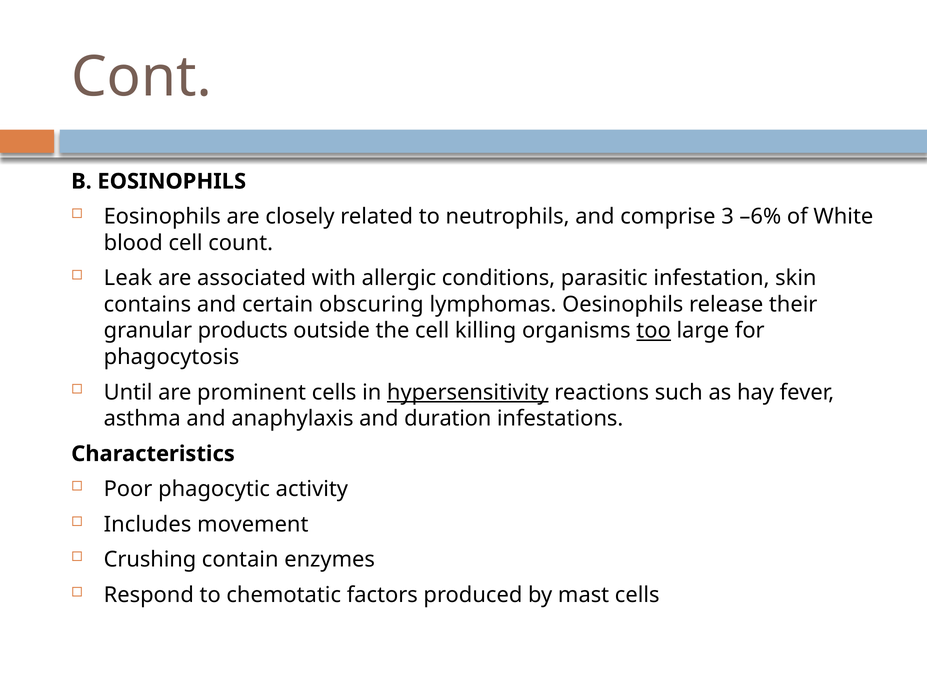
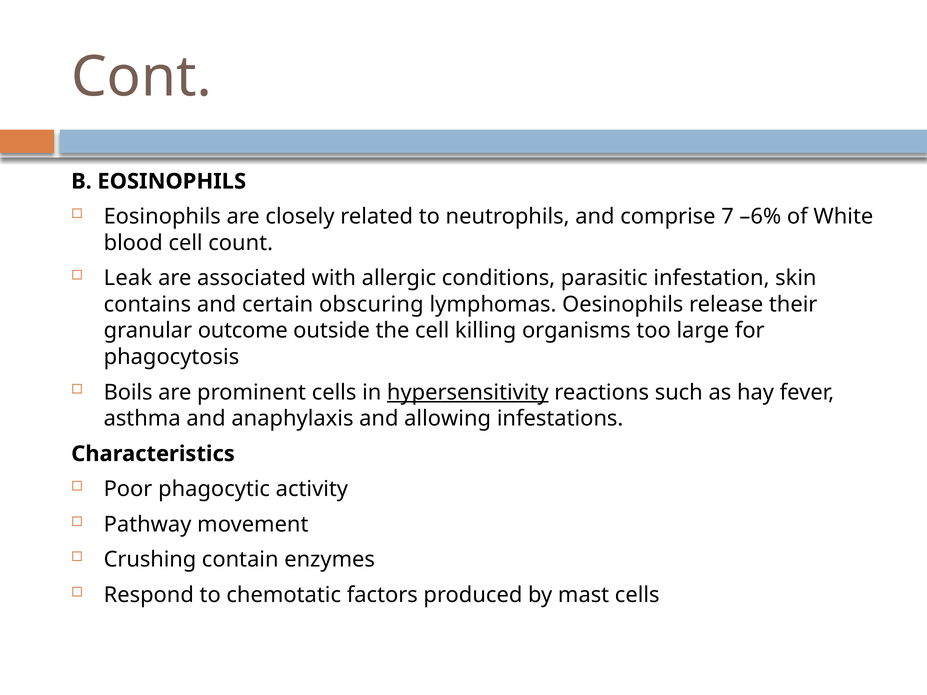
3: 3 -> 7
products: products -> outcome
too underline: present -> none
Until: Until -> Boils
duration: duration -> allowing
Includes: Includes -> Pathway
